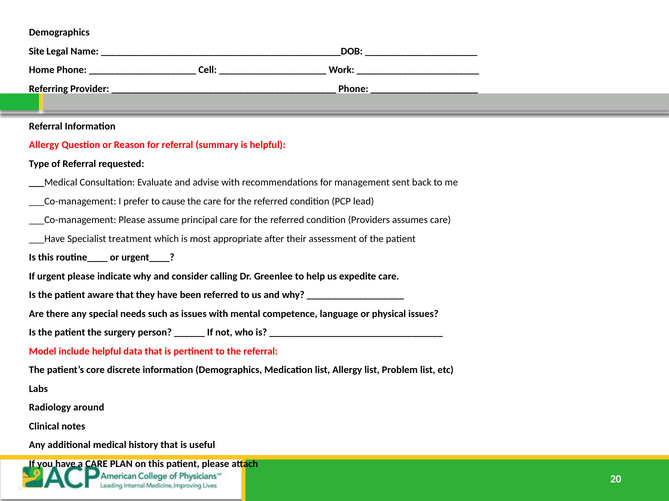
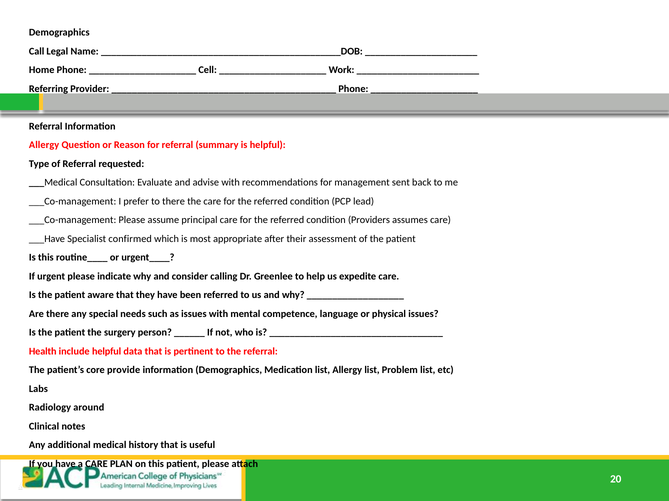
Site: Site -> Call
to cause: cause -> there
treatment: treatment -> confirmed
Model: Model -> Health
discrete: discrete -> provide
